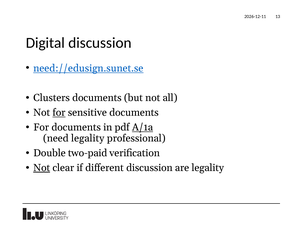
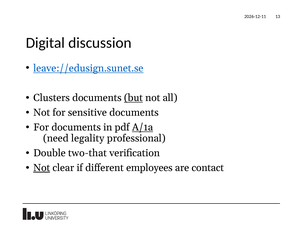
need://edusign.sunet.se: need://edusign.sunet.se -> leave://edusign.sunet.se
but underline: none -> present
for at (59, 113) underline: present -> none
two-paid: two-paid -> two-that
different discussion: discussion -> employees
are legality: legality -> contact
